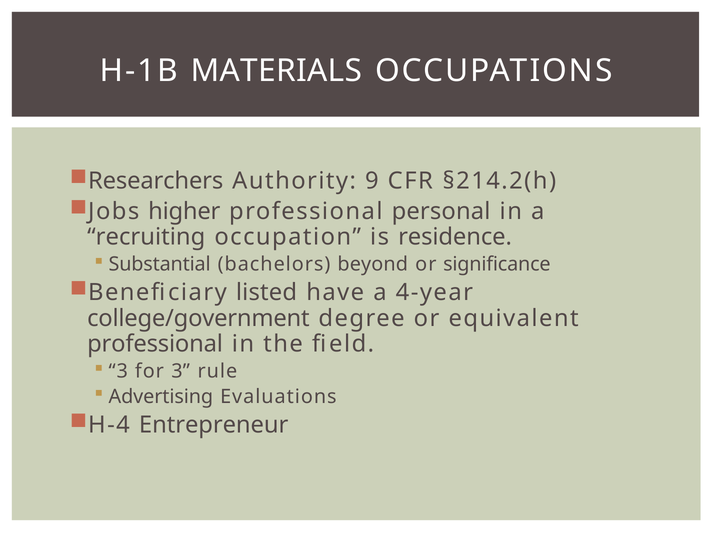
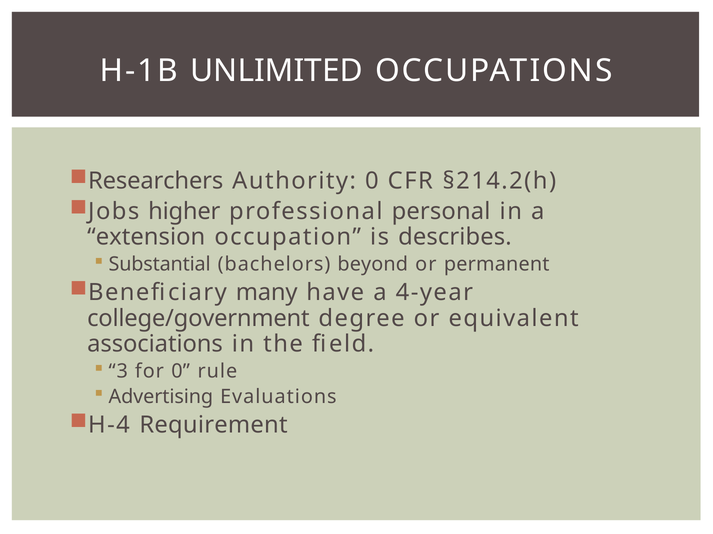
MATERIALS: MATERIALS -> UNLIMITED
Authority 9: 9 -> 0
recruiting: recruiting -> extension
residence: residence -> describes
significance: significance -> permanent
listed: listed -> many
professional at (155, 344): professional -> associations
for 3: 3 -> 0
Entrepreneur: Entrepreneur -> Requirement
